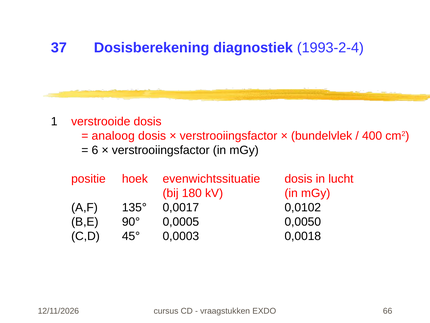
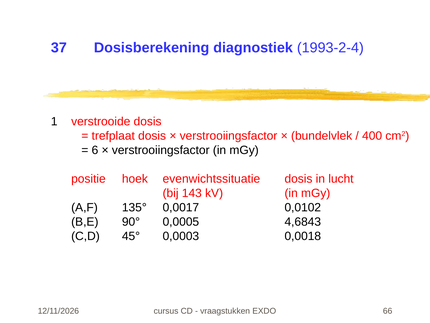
analoog: analoog -> trefplaat
180: 180 -> 143
0,0050: 0,0050 -> 4,6843
